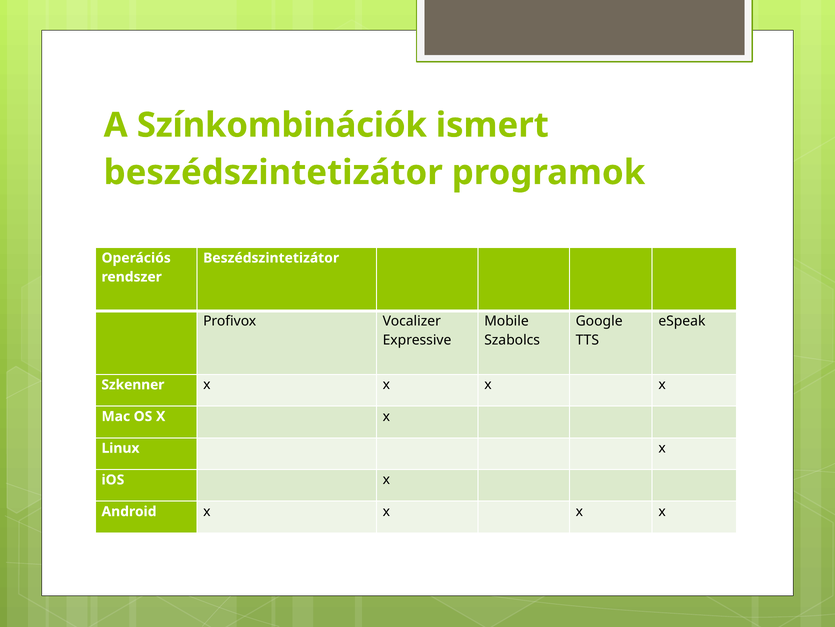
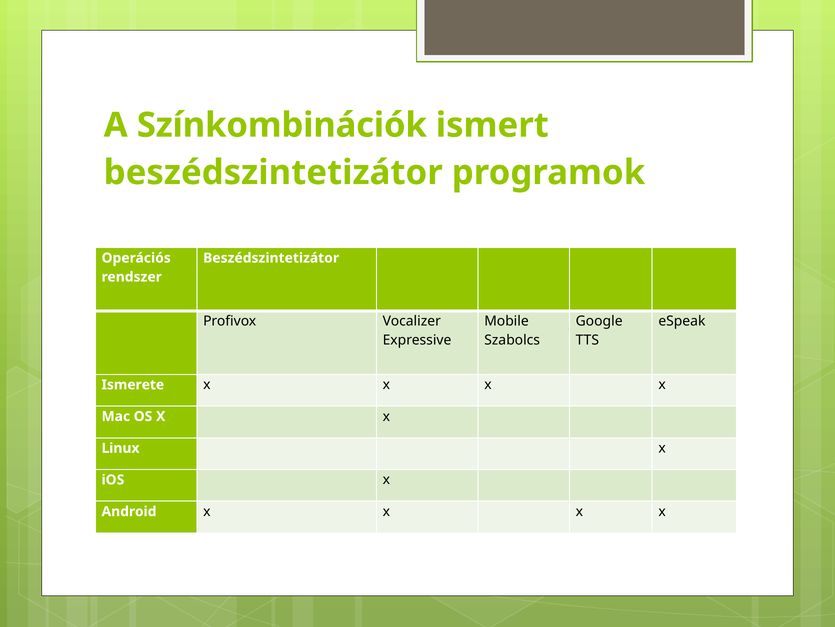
Szkenner: Szkenner -> Ismerete
